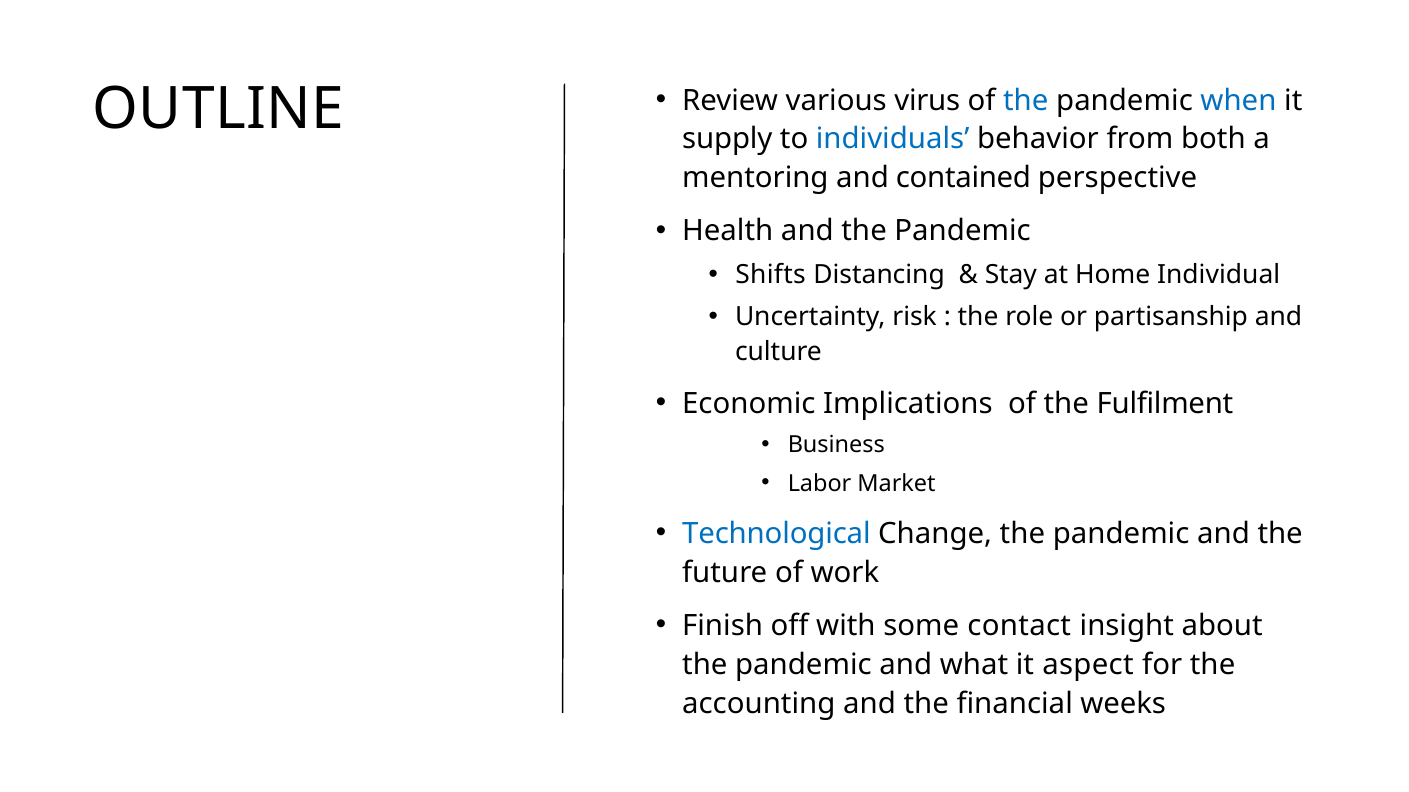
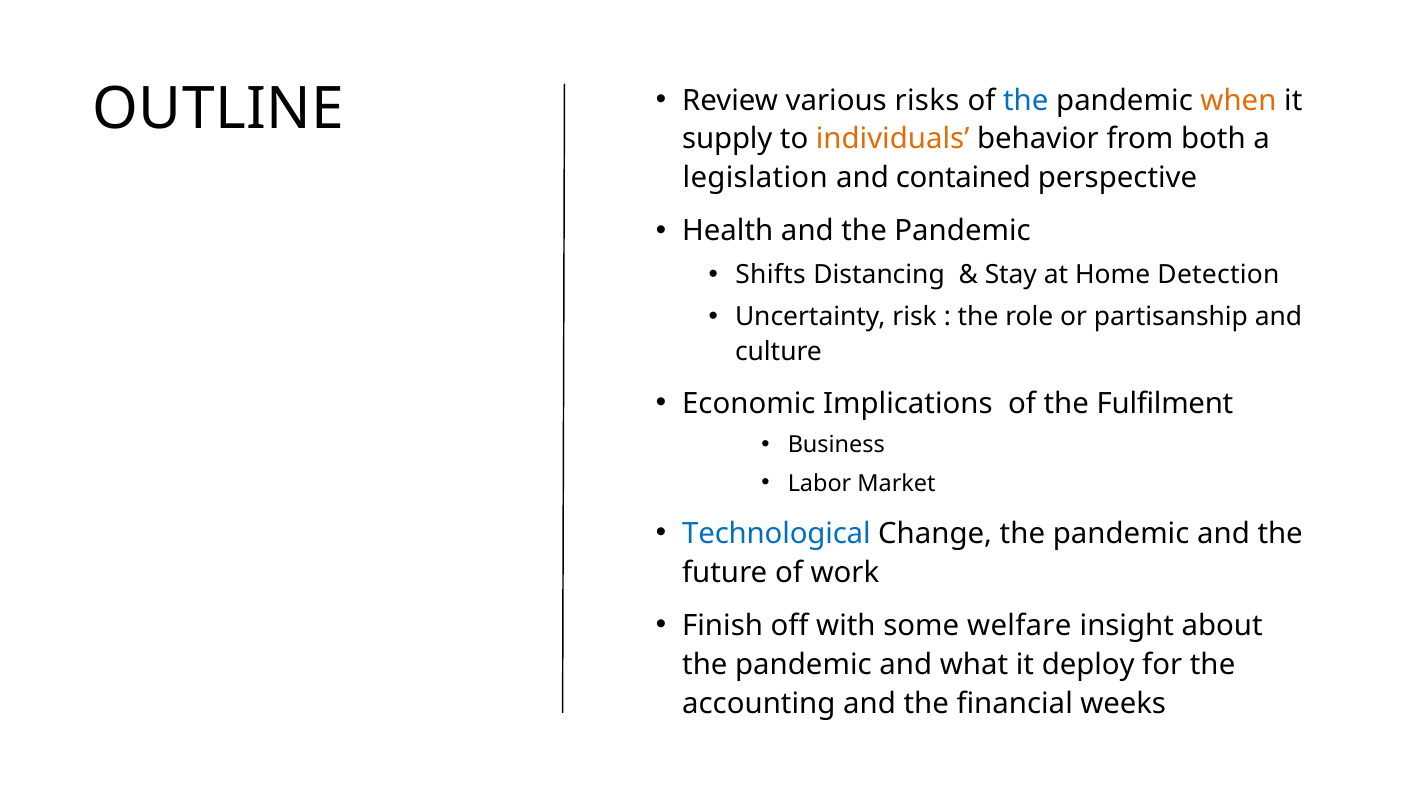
virus: virus -> risks
when colour: blue -> orange
individuals colour: blue -> orange
mentoring: mentoring -> legislation
Individual: Individual -> Detection
contact: contact -> welfare
aspect: aspect -> deploy
